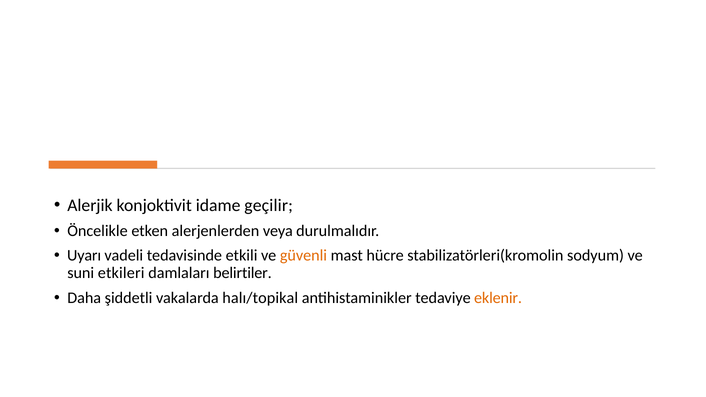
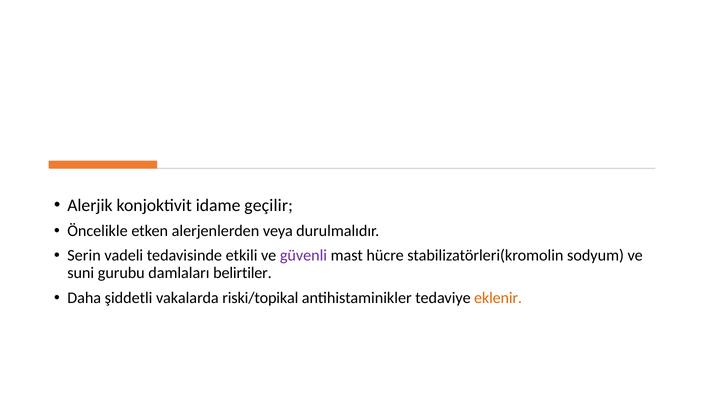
Uyarı: Uyarı -> Serin
güvenli colour: orange -> purple
etkileri: etkileri -> gurubu
halı/topikal: halı/topikal -> riski/topikal
